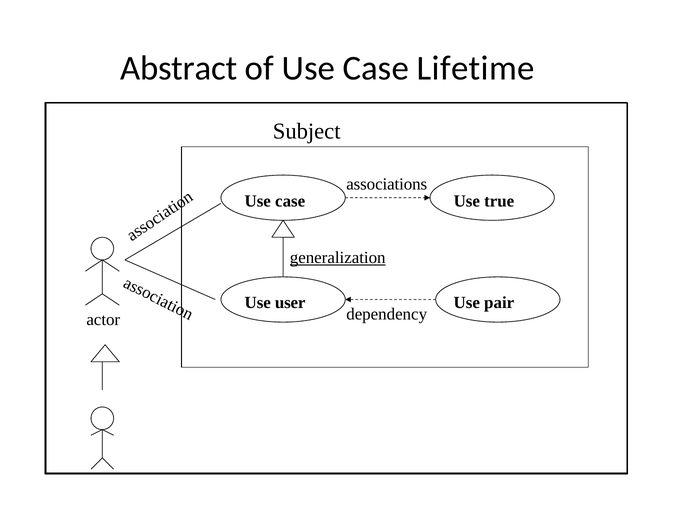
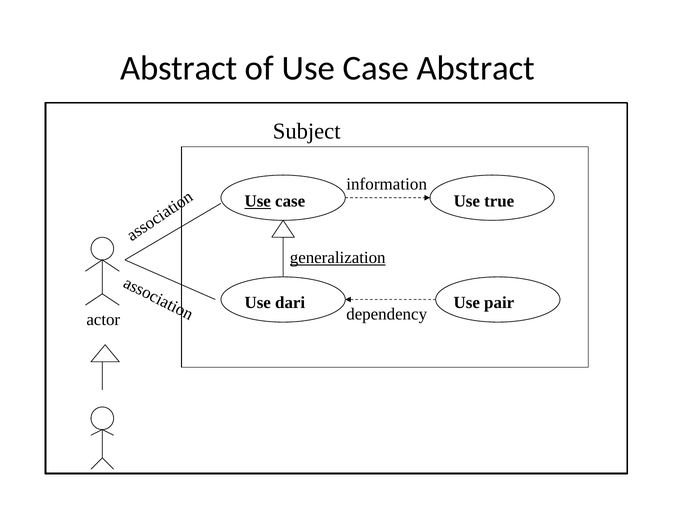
Case Lifetime: Lifetime -> Abstract
associations: associations -> information
Use at (258, 201) underline: none -> present
user: user -> dari
